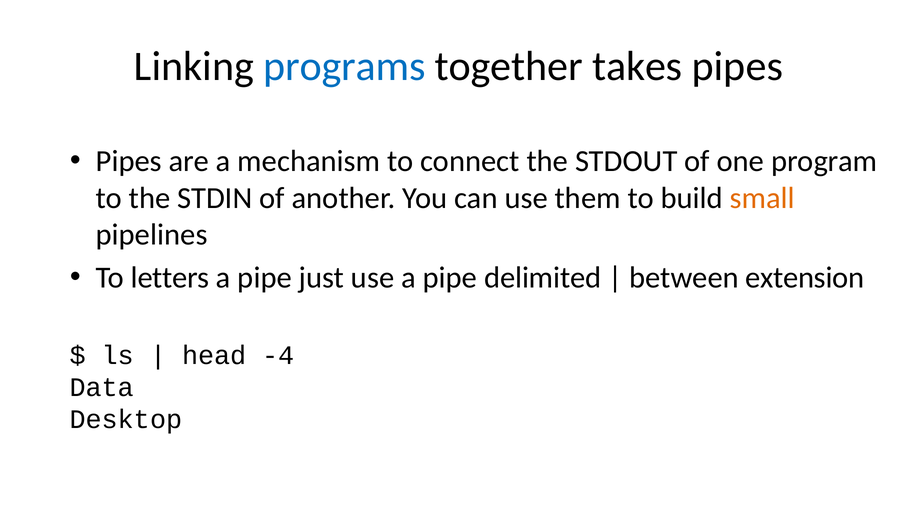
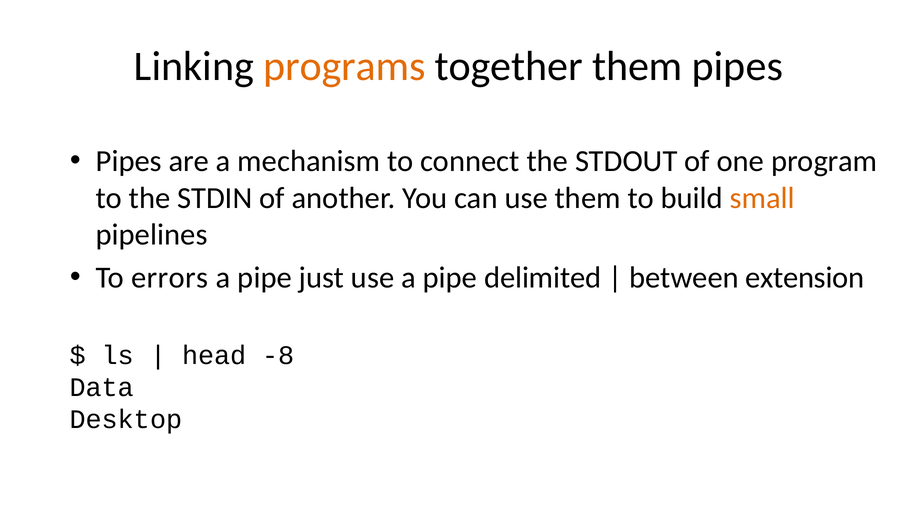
programs colour: blue -> orange
together takes: takes -> them
letters: letters -> errors
-4: -4 -> -8
